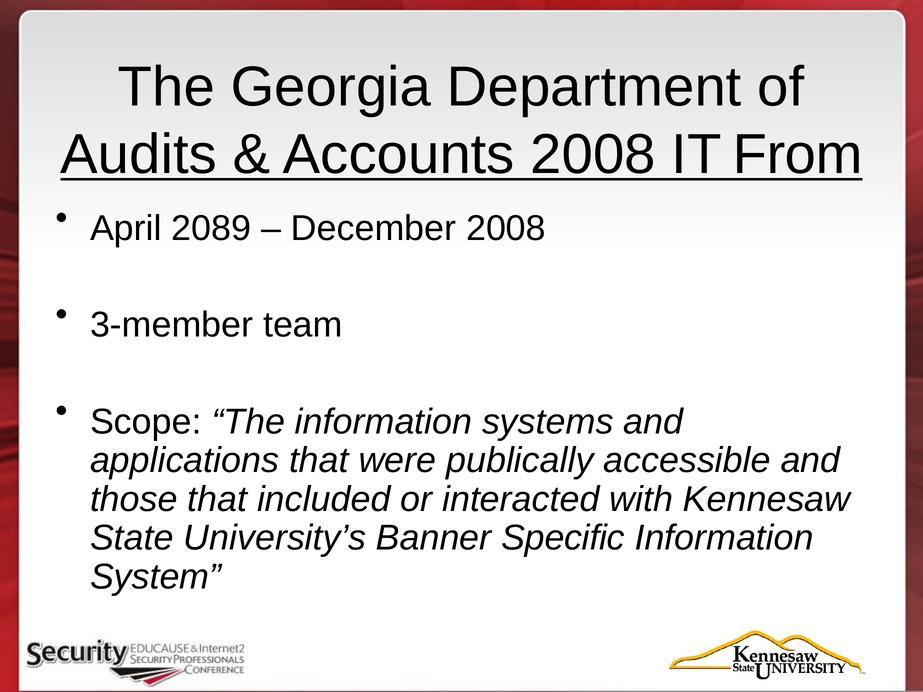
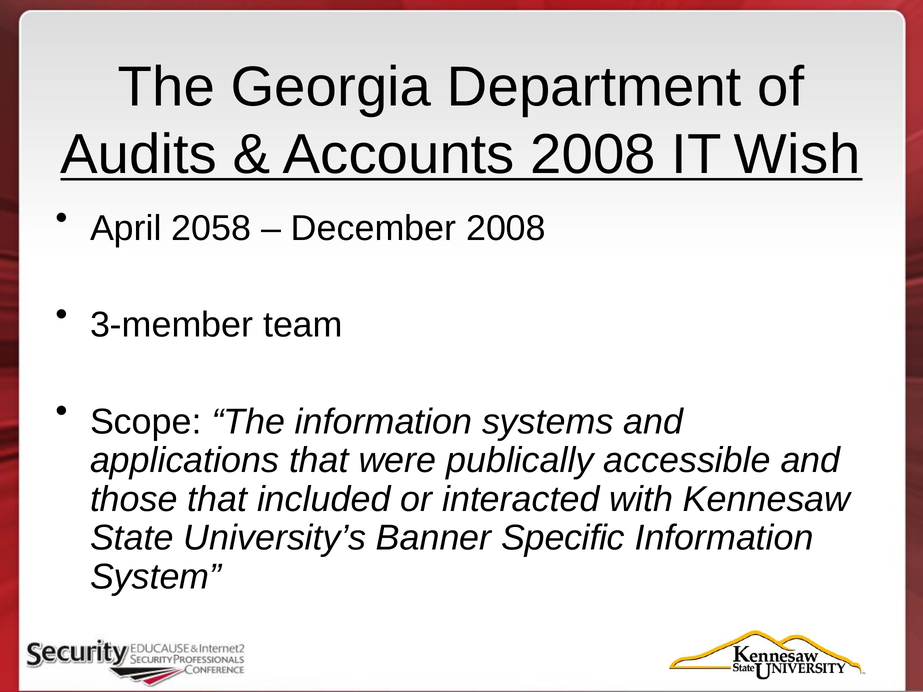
From: From -> Wish
2089: 2089 -> 2058
